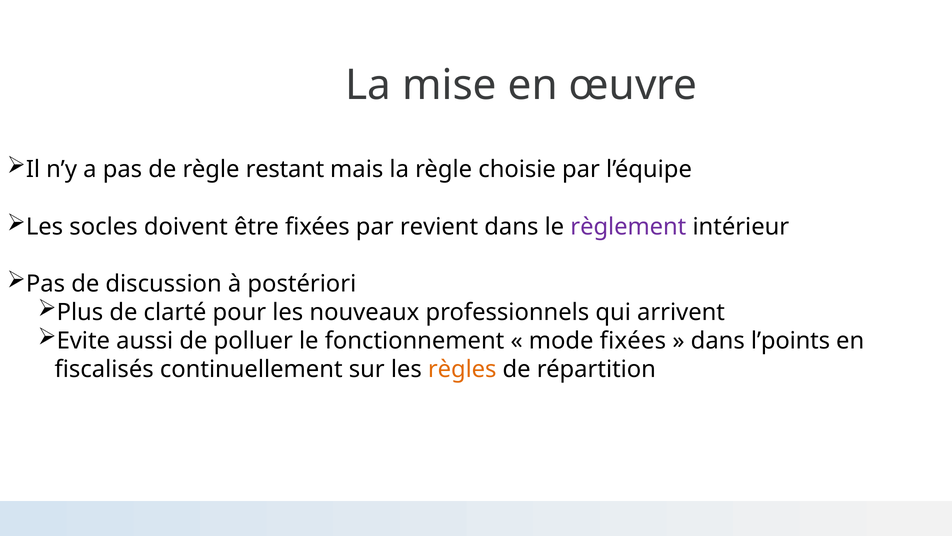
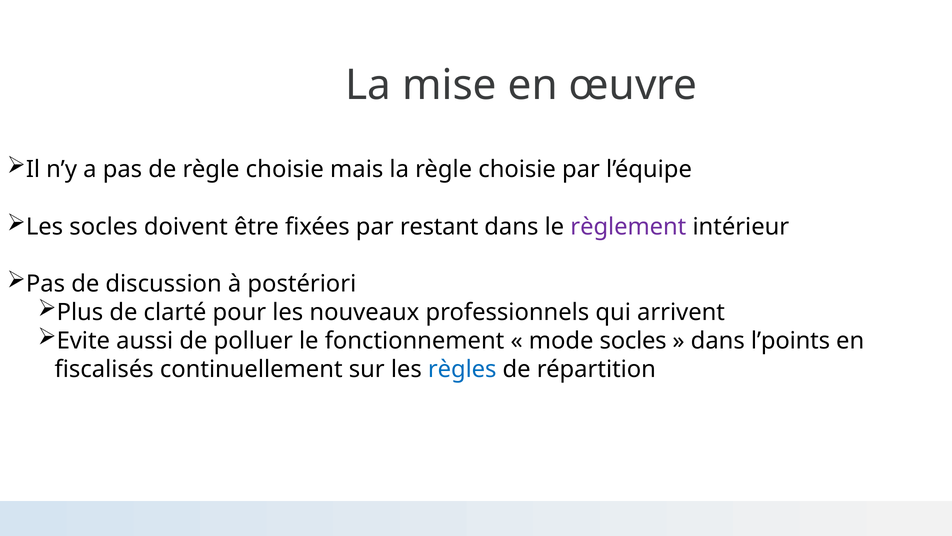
de règle restant: restant -> choisie
revient: revient -> restant
mode fixées: fixées -> socles
règles colour: orange -> blue
